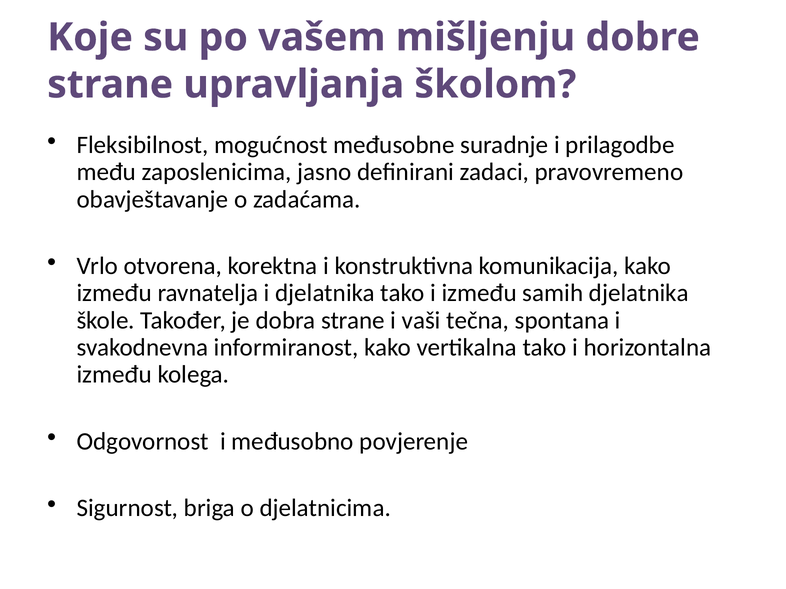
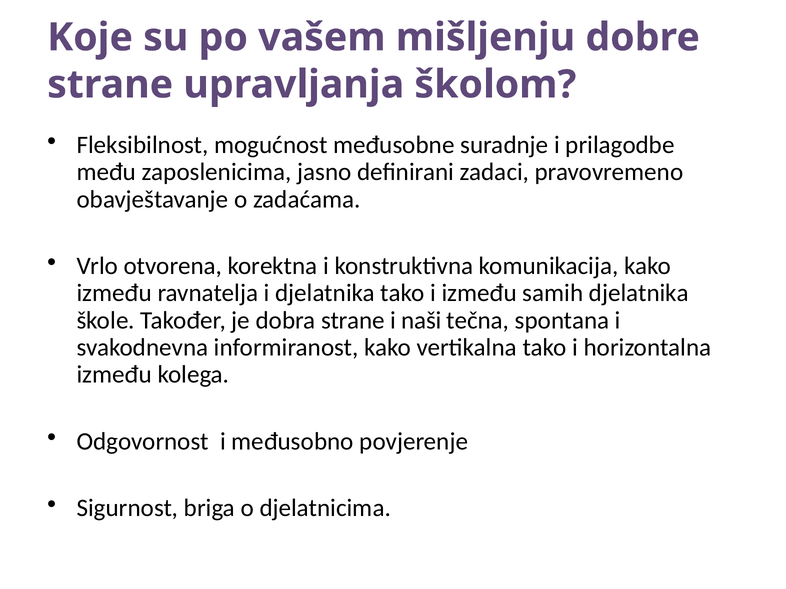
vaši: vaši -> naši
